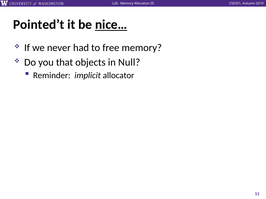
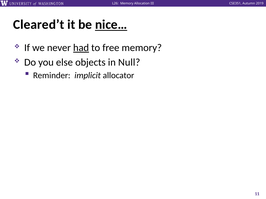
Pointed’t: Pointed’t -> Cleared’t
had underline: none -> present
that: that -> else
